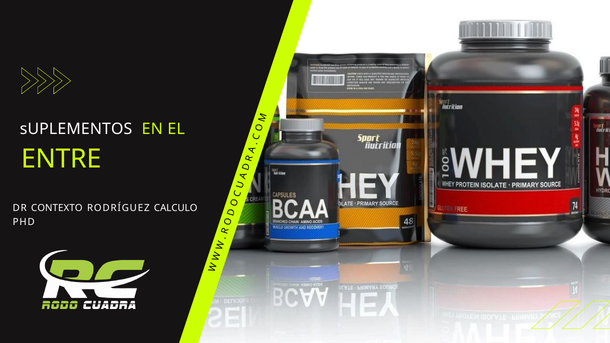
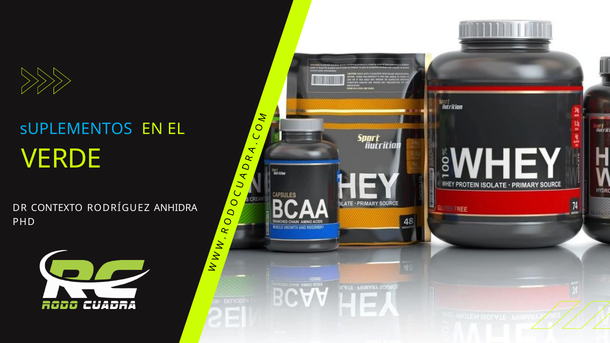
sUPLEMENTOS colour: white -> light blue
ENTRE: ENTRE -> VERDE
CALCULO: CALCULO -> ANHIDRA
